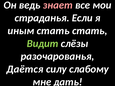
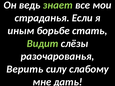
знает colour: pink -> light green
иным стать: стать -> борьбе
Даётся: Даётся -> Верить
